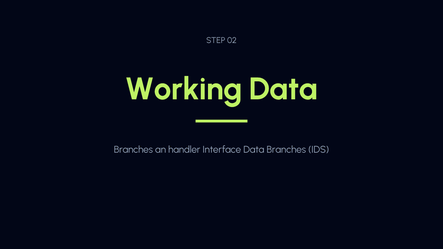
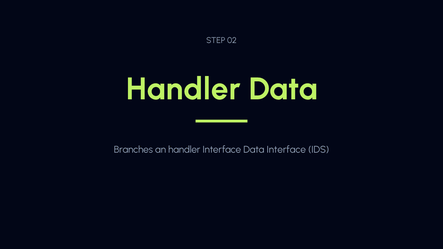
Working at (184, 89): Working -> Handler
Interface Data Branches: Branches -> Interface
